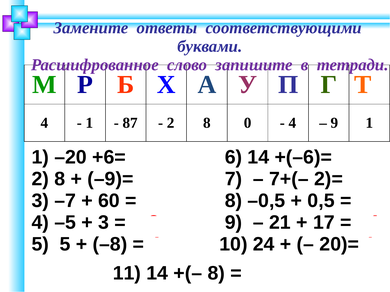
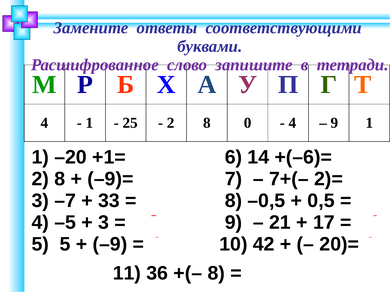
87: 87 -> 25
+6=: +6= -> +1=
60: 60 -> 33
–8 at (110, 245): –8 -> –9
24: 24 -> 42
11 14: 14 -> 36
